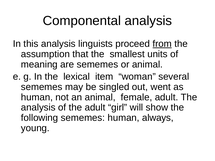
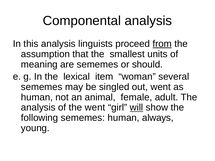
or animal: animal -> should
the adult: adult -> went
will underline: none -> present
